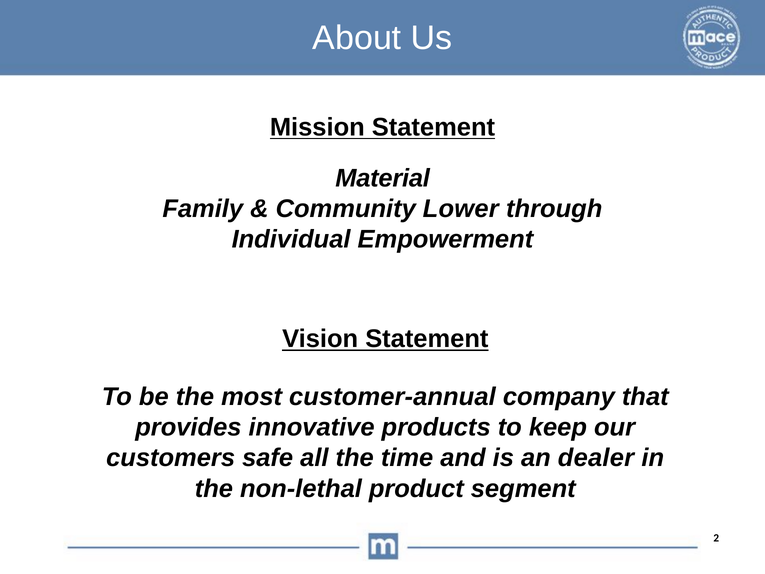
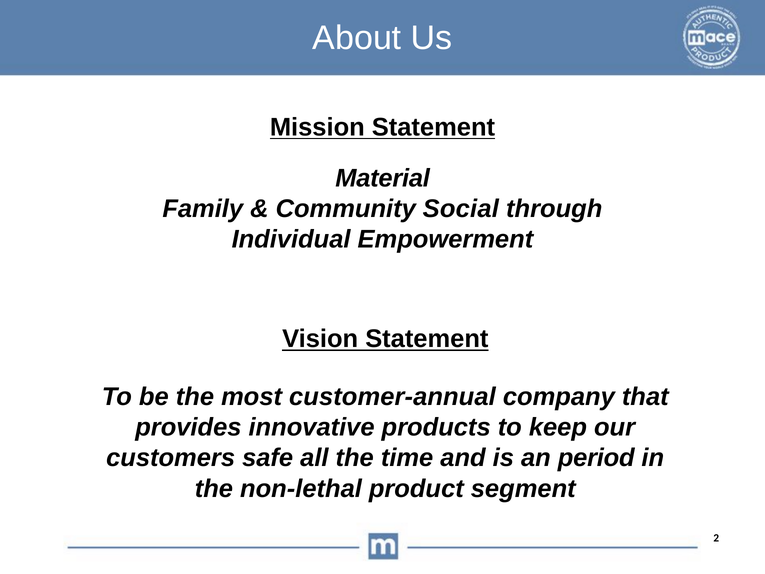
Lower: Lower -> Social
dealer: dealer -> period
